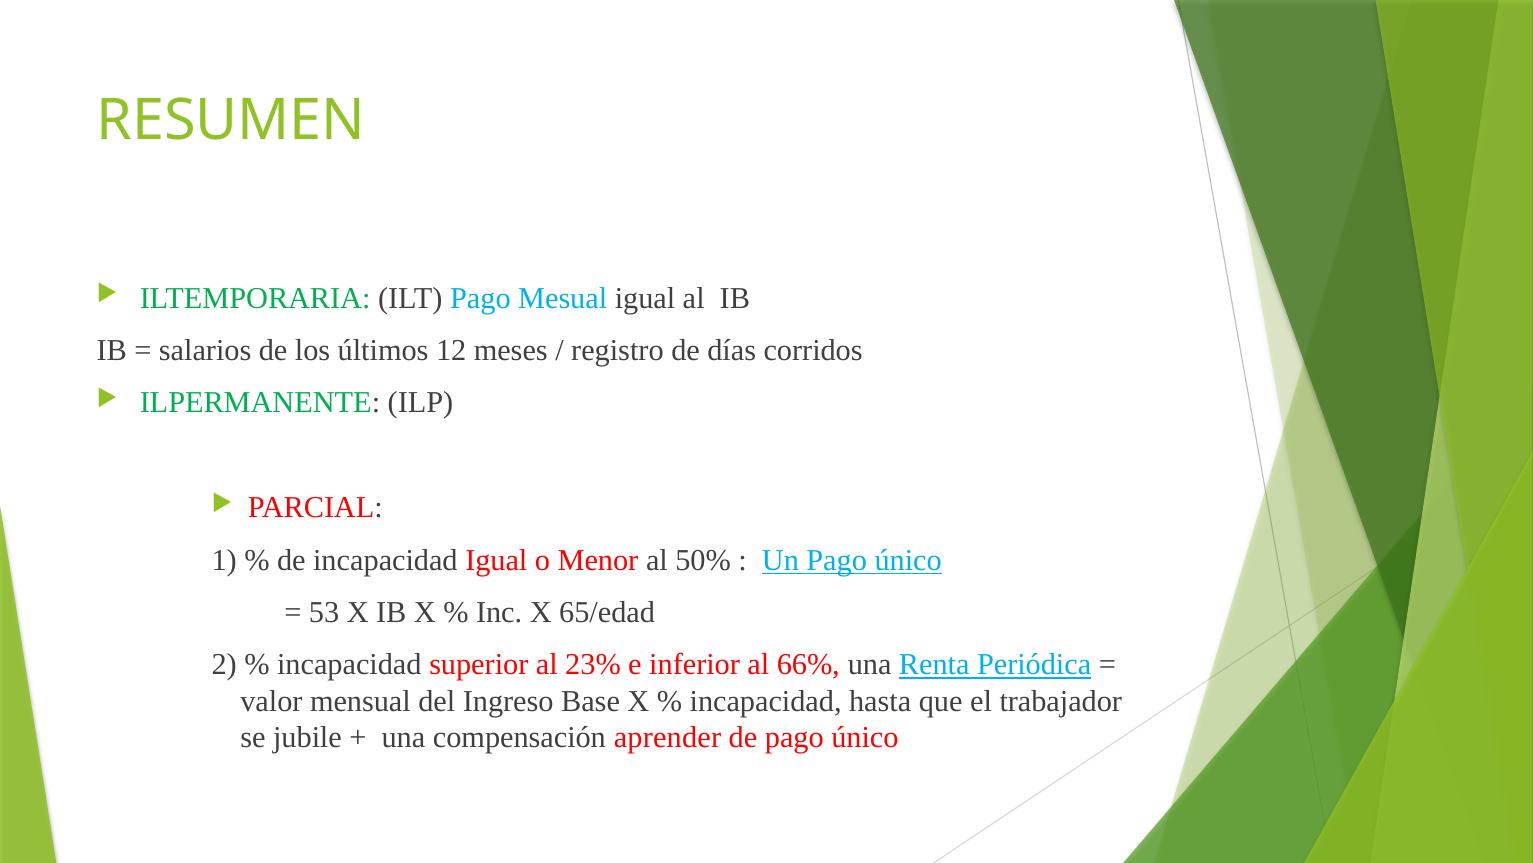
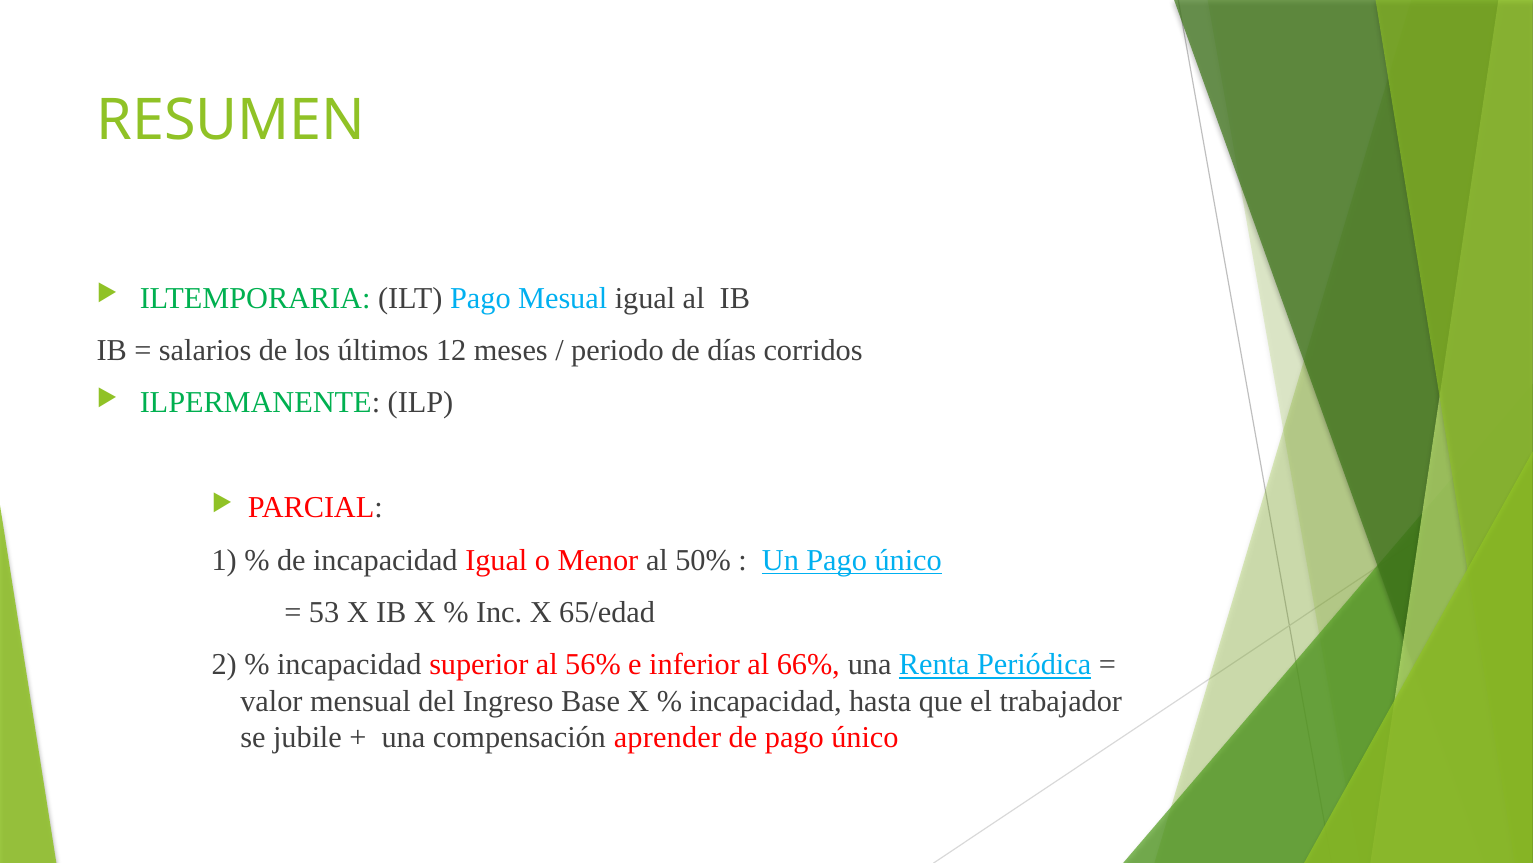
registro: registro -> periodo
23%: 23% -> 56%
